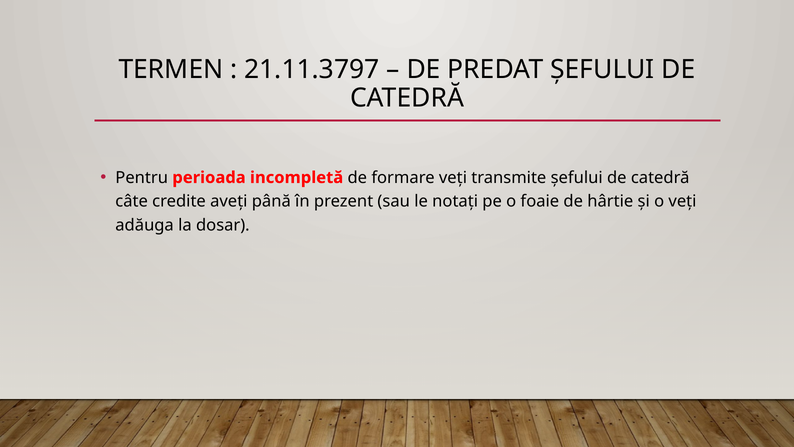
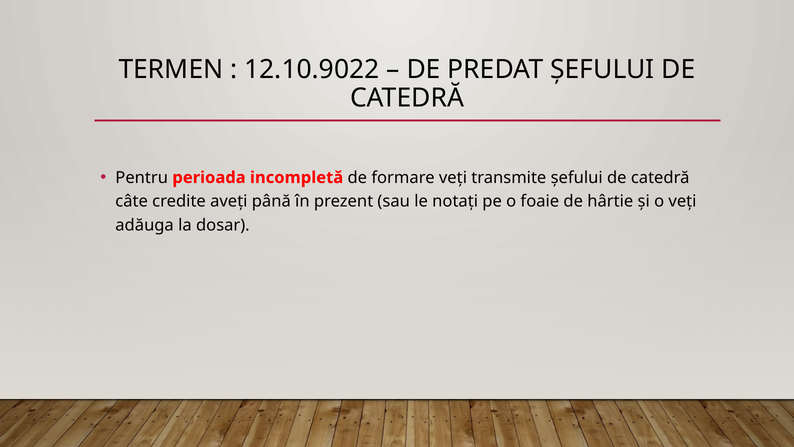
21.11.3797: 21.11.3797 -> 12.10.9022
